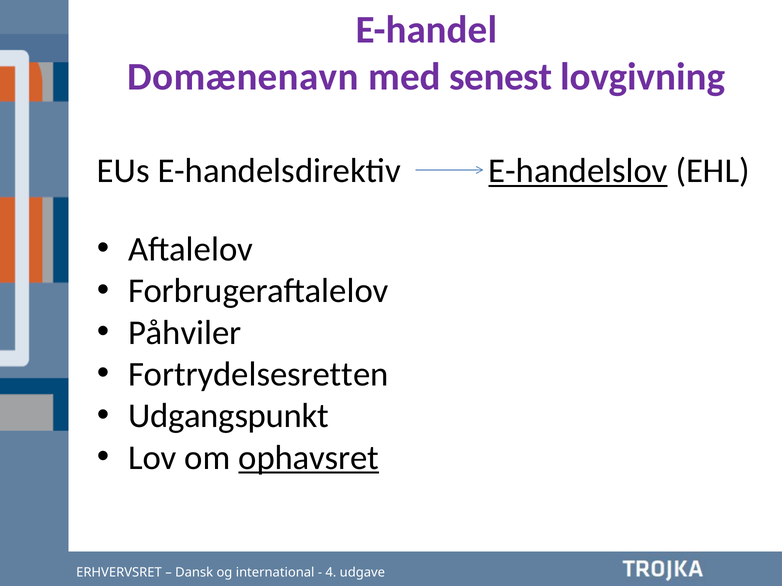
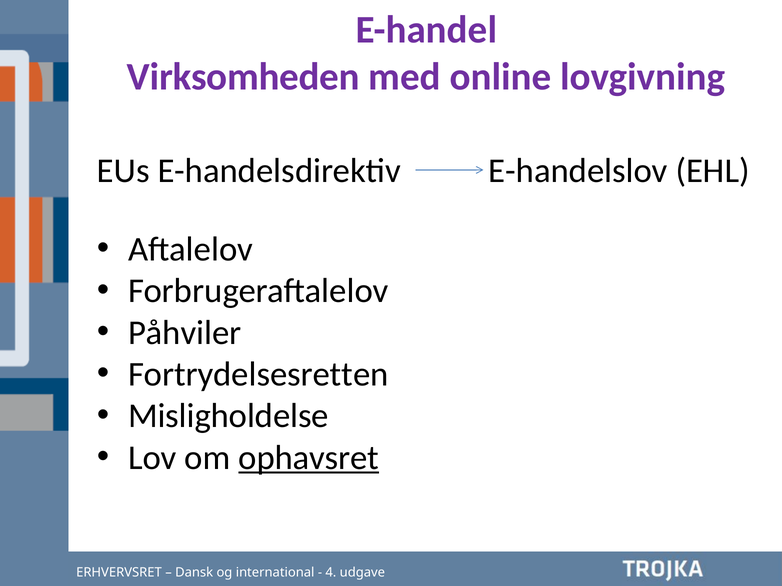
Domænenavn: Domænenavn -> Virksomheden
senest: senest -> online
E-handelslov underline: present -> none
Udgangspunkt: Udgangspunkt -> Misligholdelse
